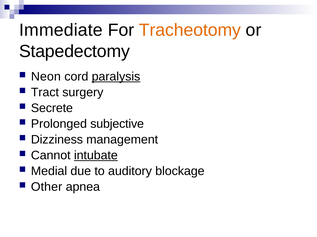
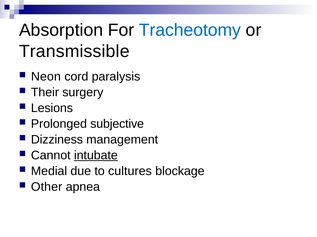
Immediate: Immediate -> Absorption
Tracheotomy colour: orange -> blue
Stapedectomy: Stapedectomy -> Transmissible
paralysis underline: present -> none
Tract: Tract -> Their
Secrete: Secrete -> Lesions
auditory: auditory -> cultures
